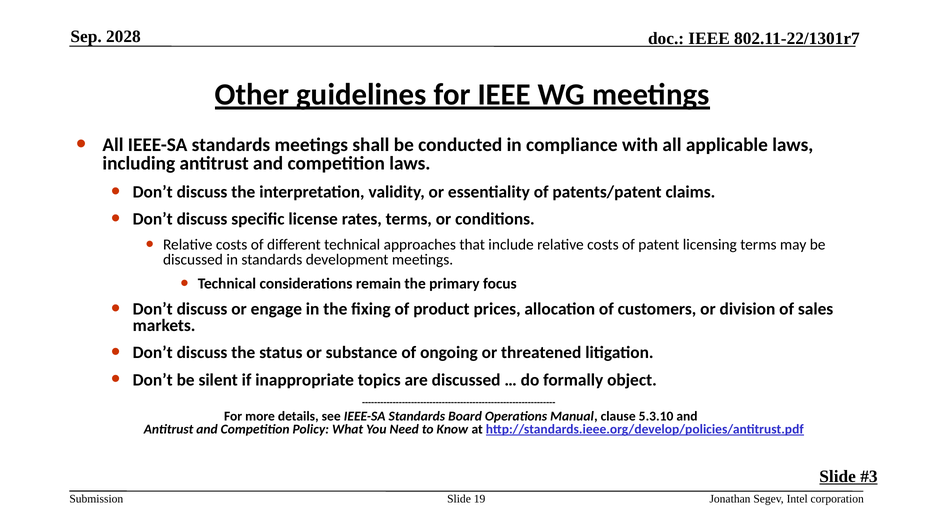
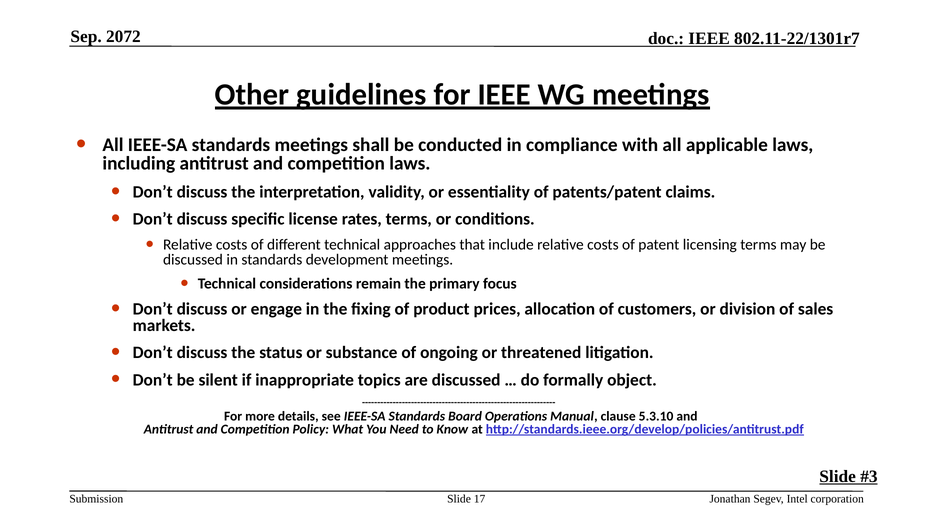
2028: 2028 -> 2072
19: 19 -> 17
